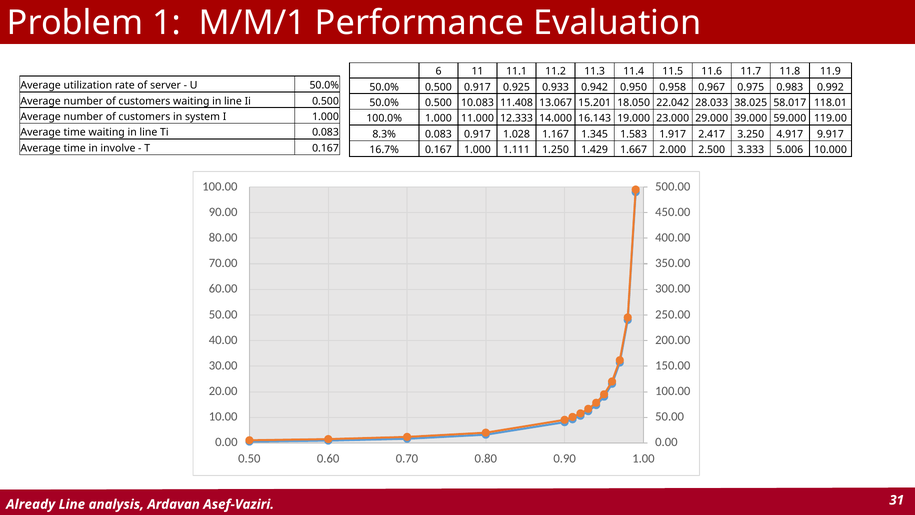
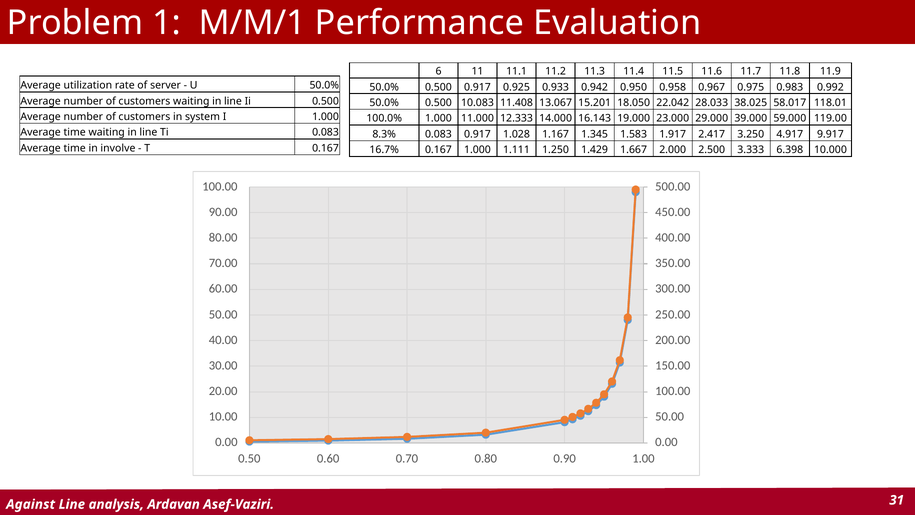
5.006: 5.006 -> 6.398
Already: Already -> Against
